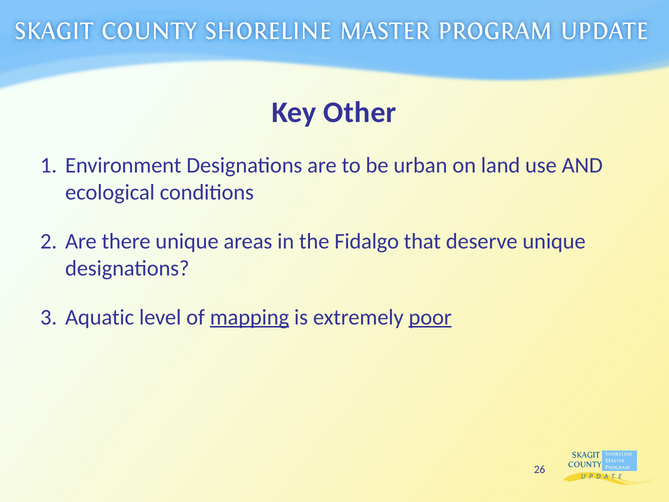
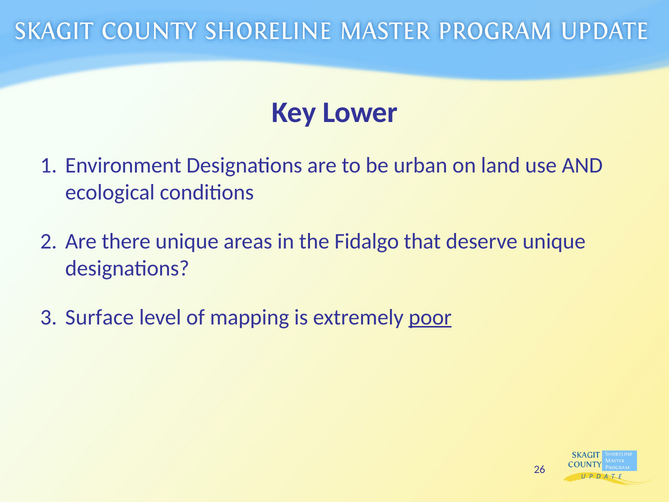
Other: Other -> Lower
Aquatic: Aquatic -> Surface
mapping underline: present -> none
